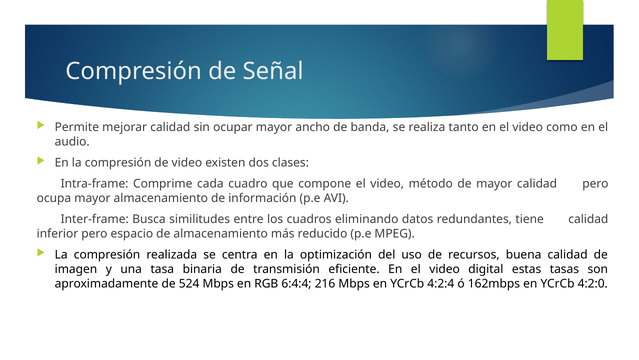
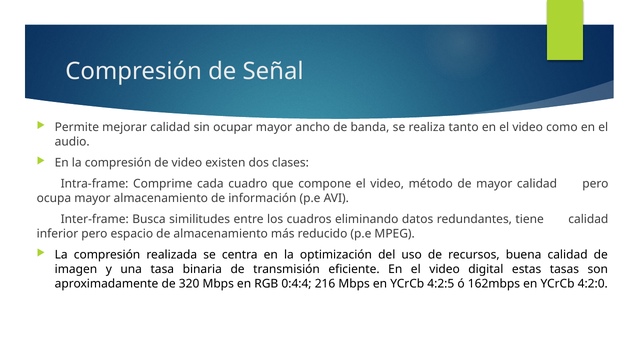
524: 524 -> 320
6:4:4: 6:4:4 -> 0:4:4
4:2:4: 4:2:4 -> 4:2:5
